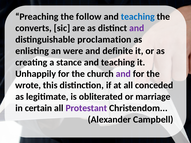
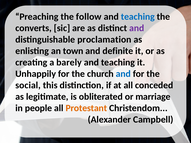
were: were -> town
stance: stance -> barely
and at (123, 74) colour: purple -> blue
wrote: wrote -> social
certain: certain -> people
Protestant colour: purple -> orange
